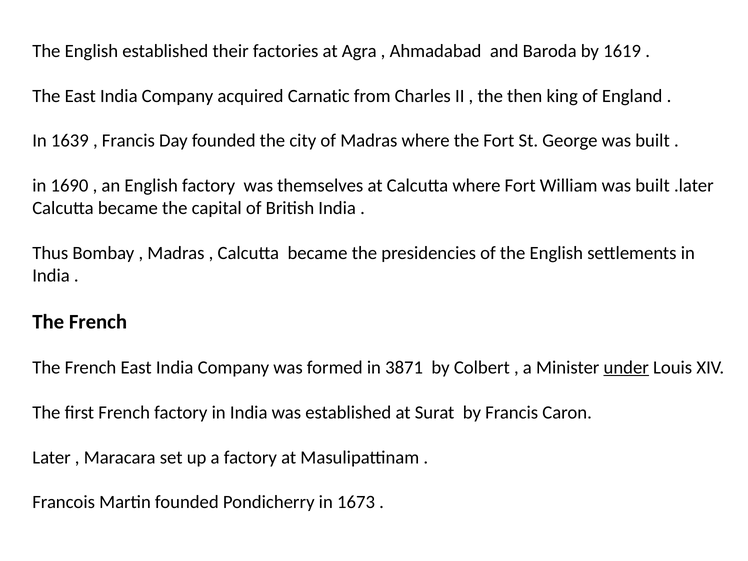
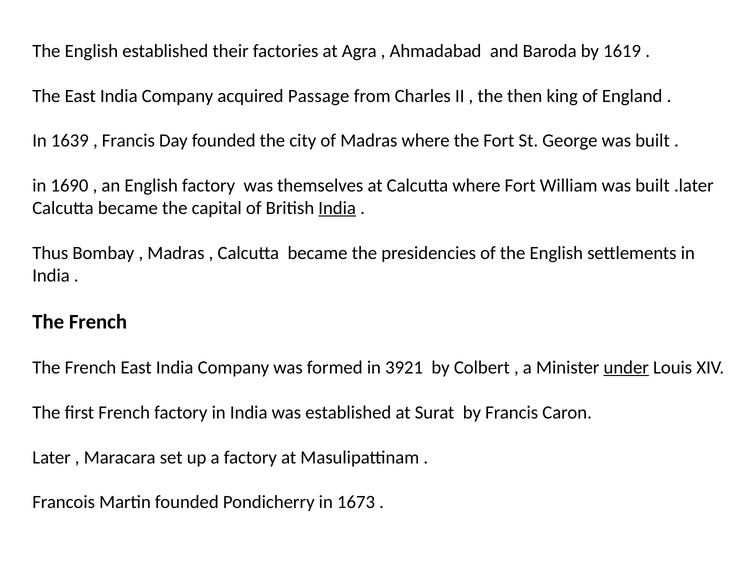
Carnatic: Carnatic -> Passage
India at (337, 208) underline: none -> present
3871: 3871 -> 3921
